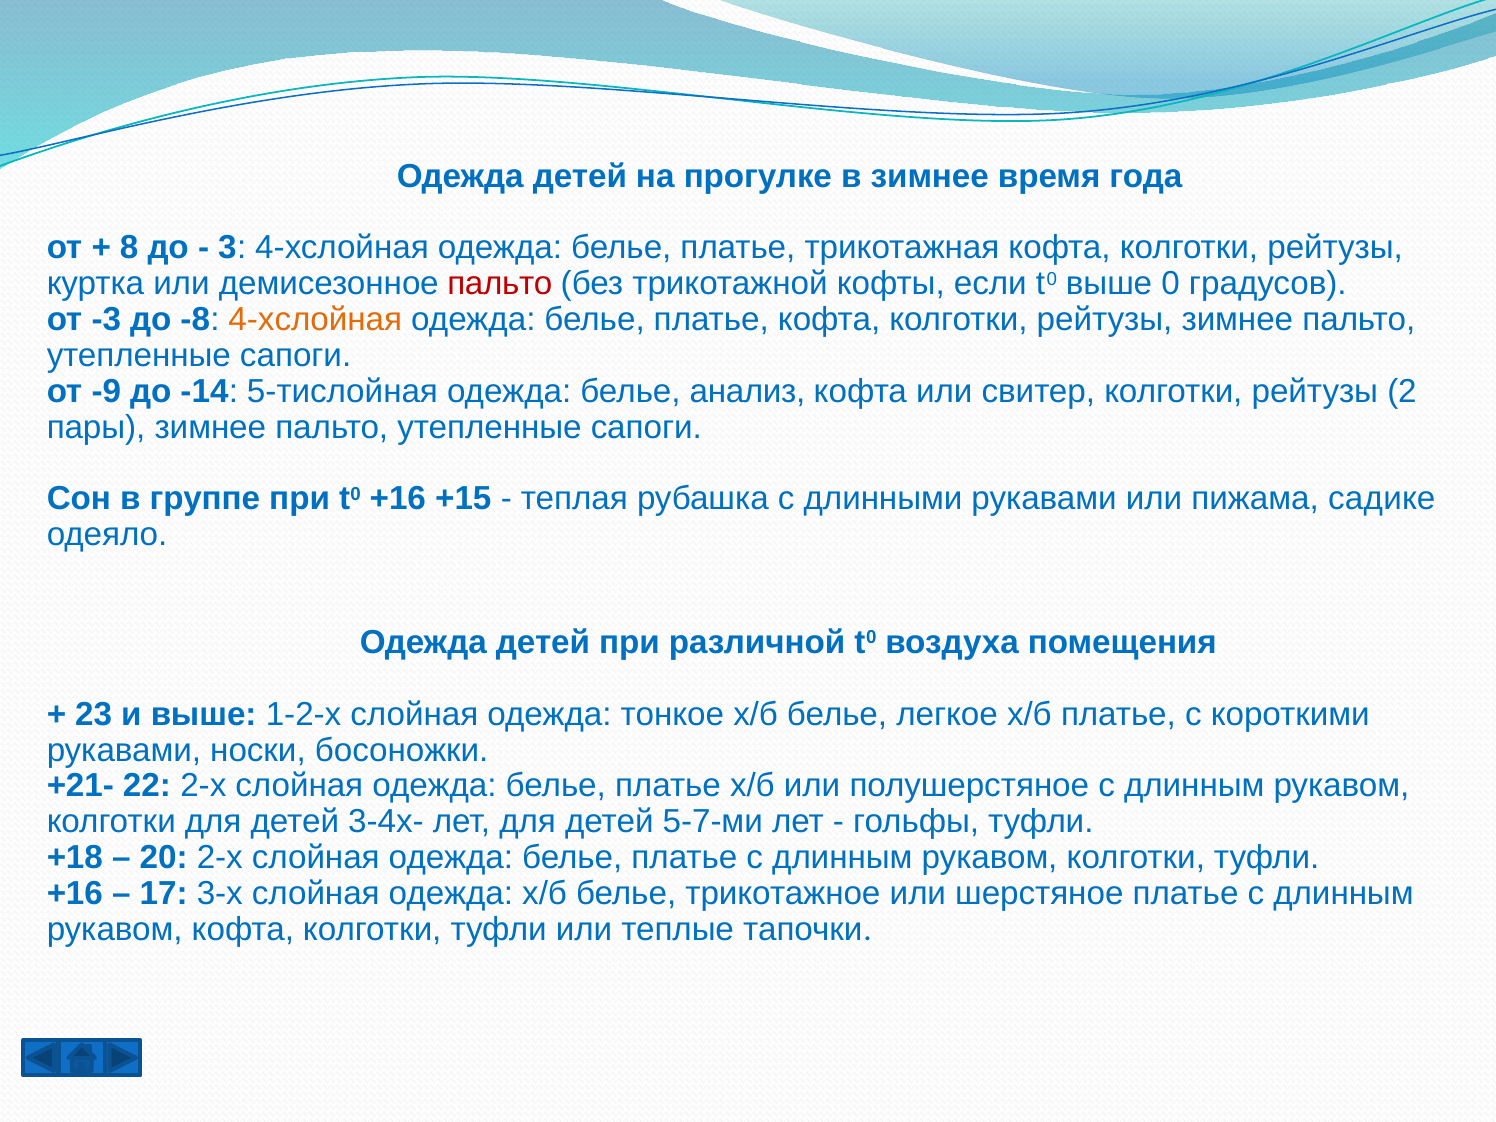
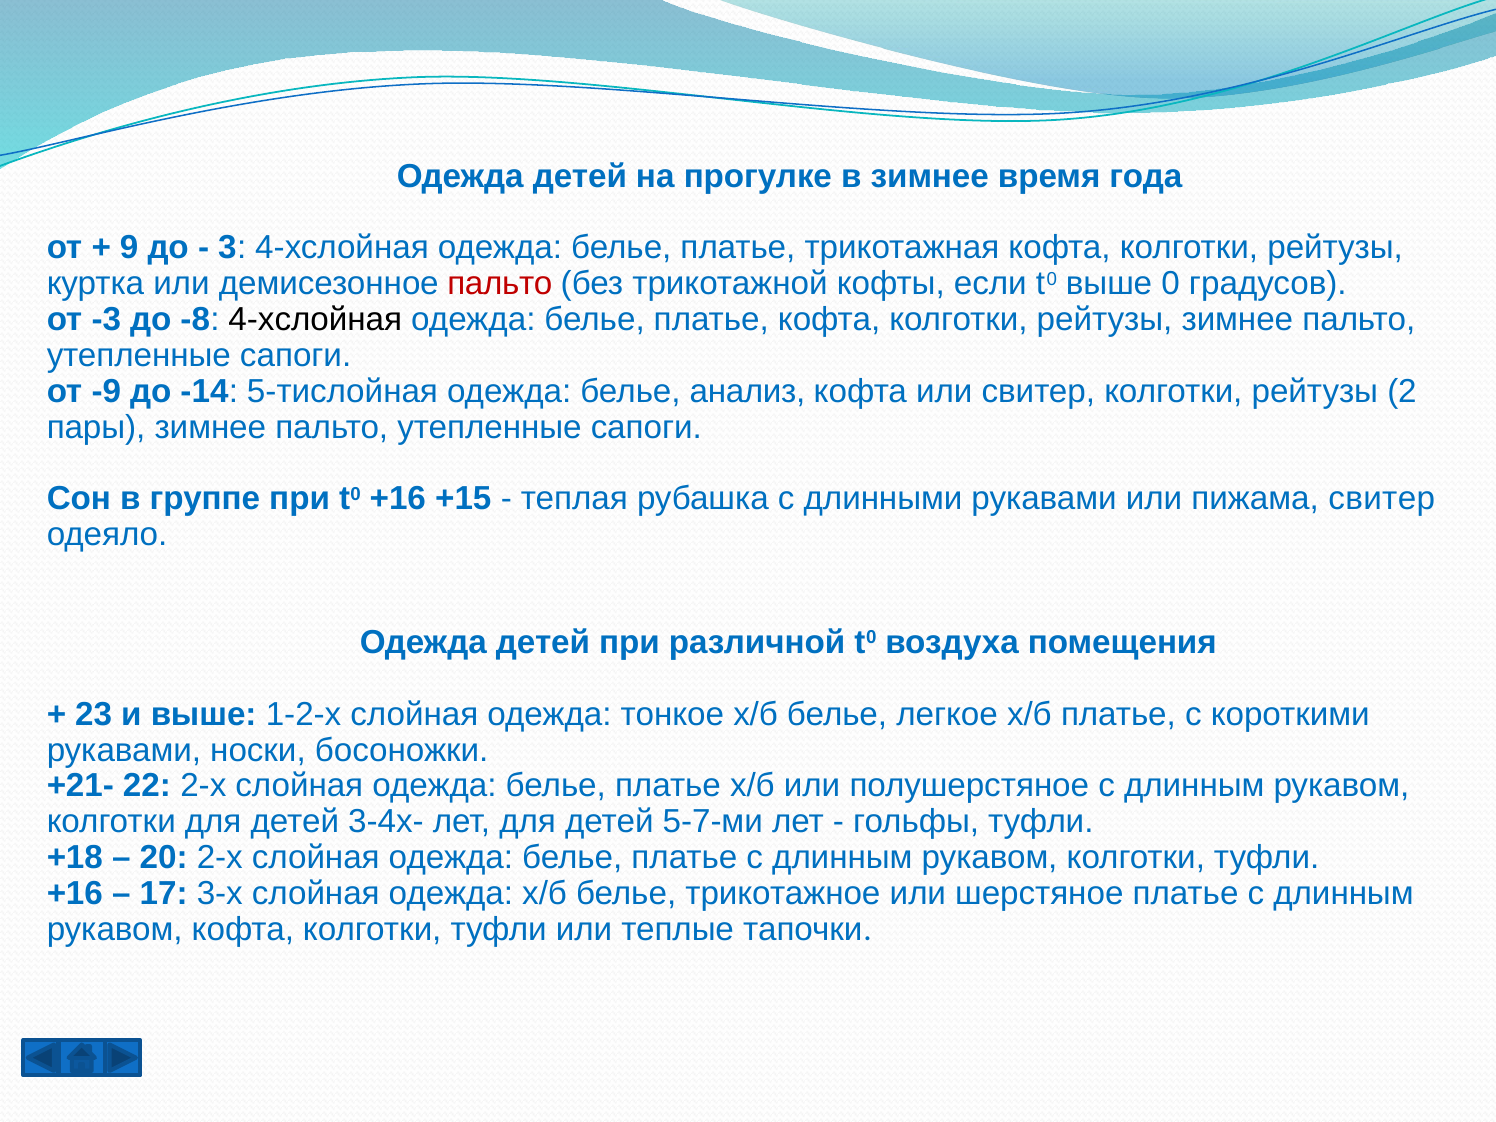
8: 8 -> 9
4-хслойная at (315, 320) colour: orange -> black
пижама садике: садике -> свитер
